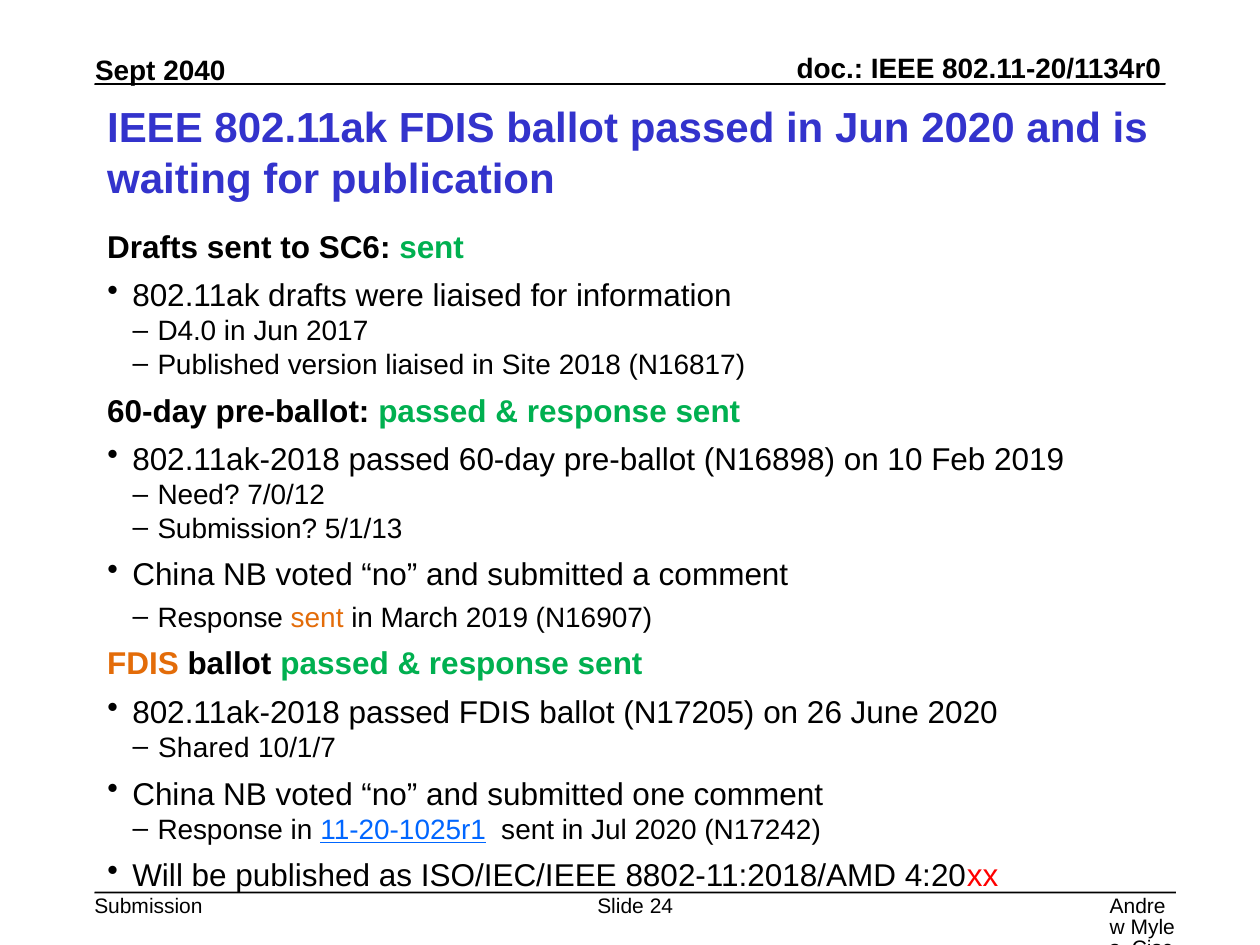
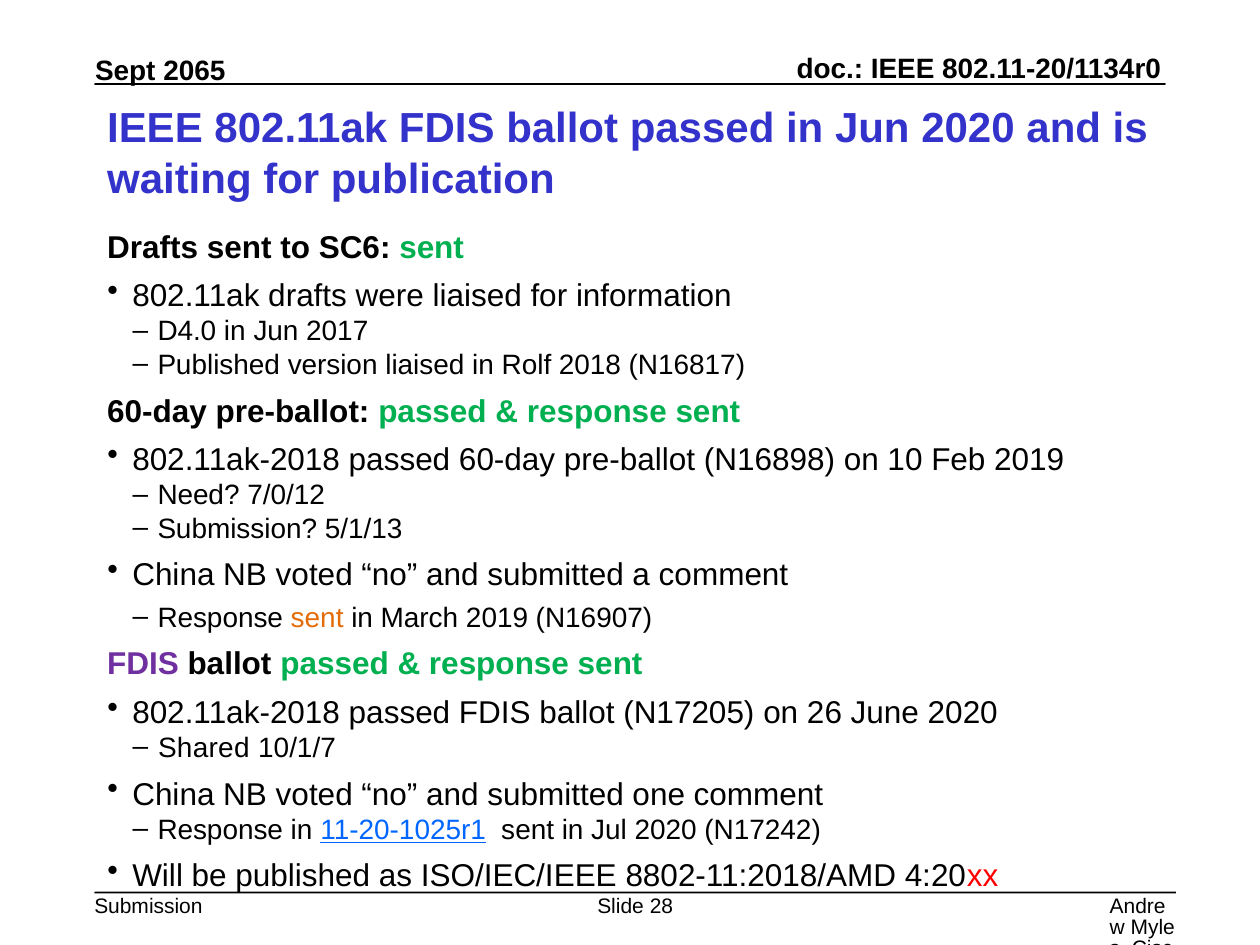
2040: 2040 -> 2065
Site: Site -> Rolf
FDIS at (143, 664) colour: orange -> purple
24: 24 -> 28
